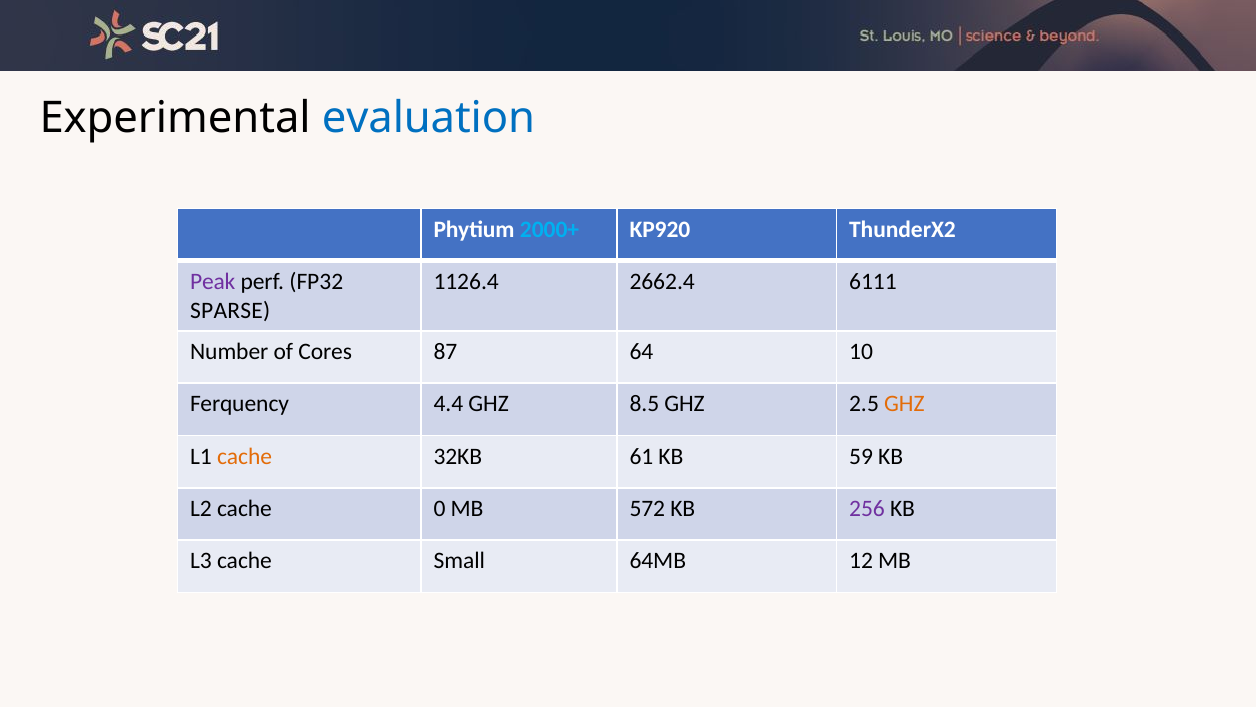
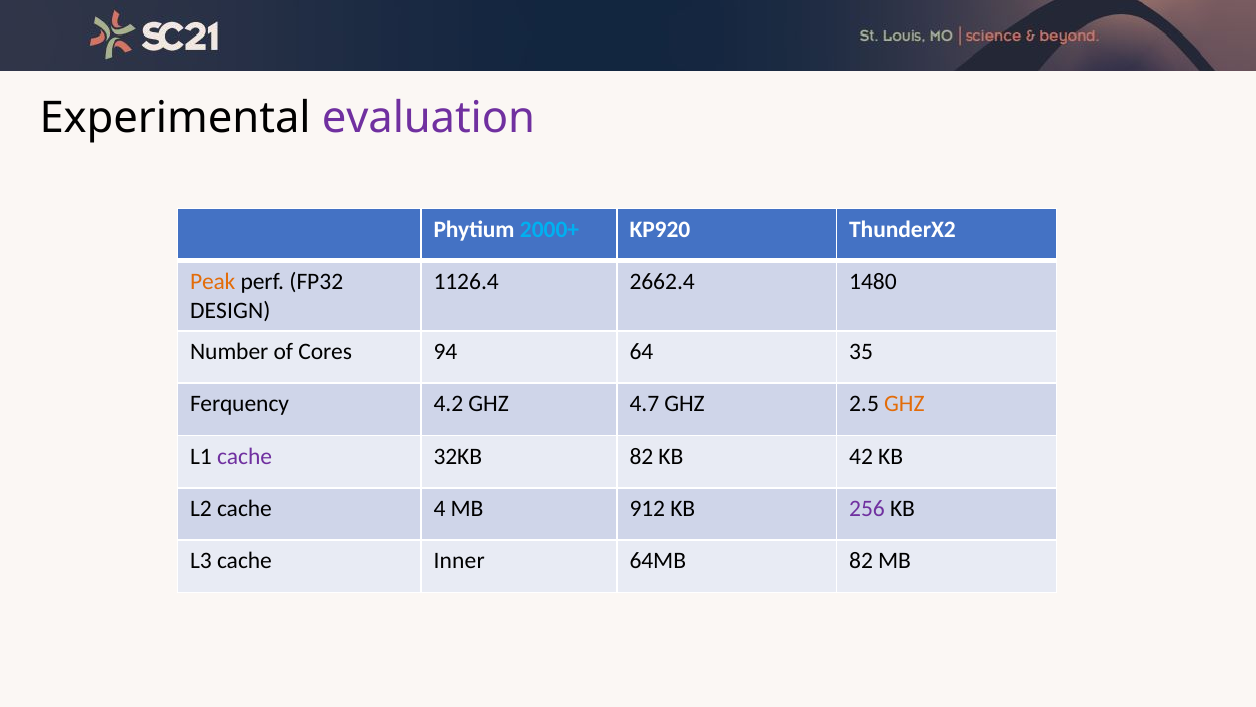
evaluation colour: blue -> purple
Peak colour: purple -> orange
6111: 6111 -> 1480
SPARSE: SPARSE -> DESIGN
87: 87 -> 94
10: 10 -> 35
4.4: 4.4 -> 4.2
8.5: 8.5 -> 4.7
cache at (245, 456) colour: orange -> purple
32KB 61: 61 -> 82
59: 59 -> 42
0: 0 -> 4
572: 572 -> 912
Small: Small -> Inner
64MB 12: 12 -> 82
